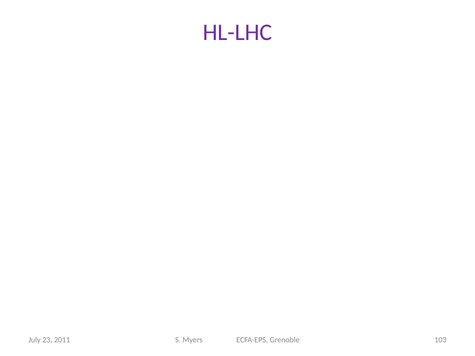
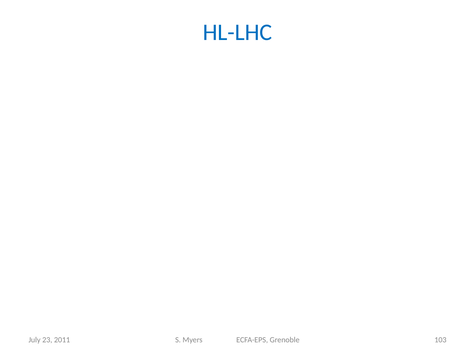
HL-LHC colour: purple -> blue
